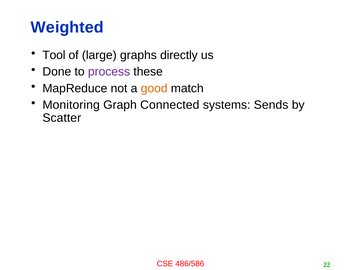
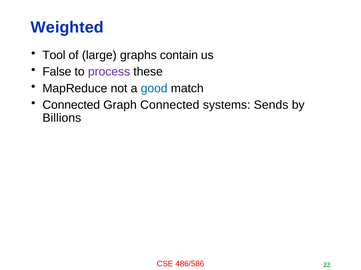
directly: directly -> contain
Done: Done -> False
good colour: orange -> blue
Monitoring at (71, 105): Monitoring -> Connected
Scatter: Scatter -> Billions
